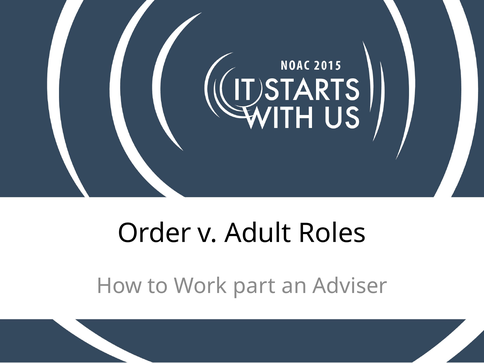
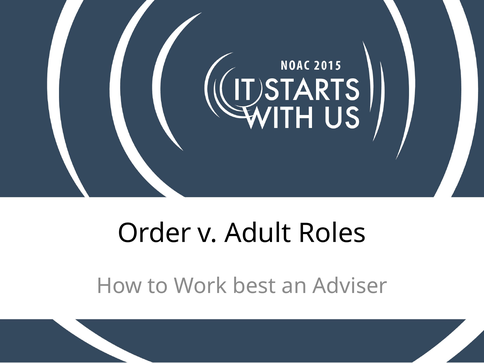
part: part -> best
